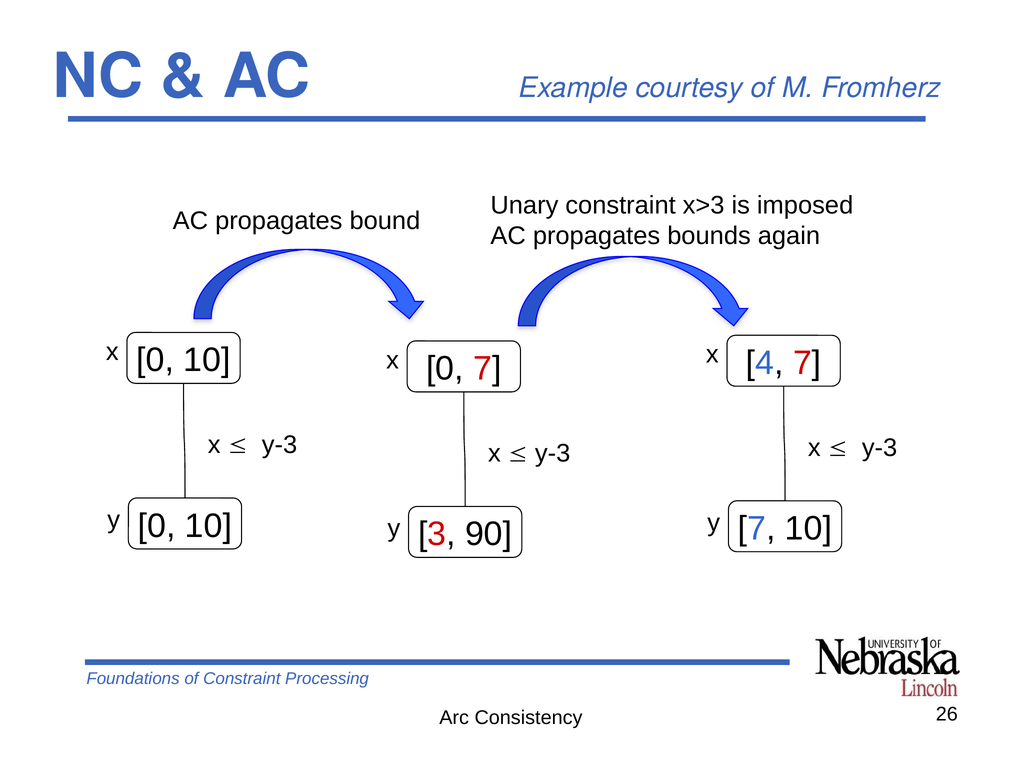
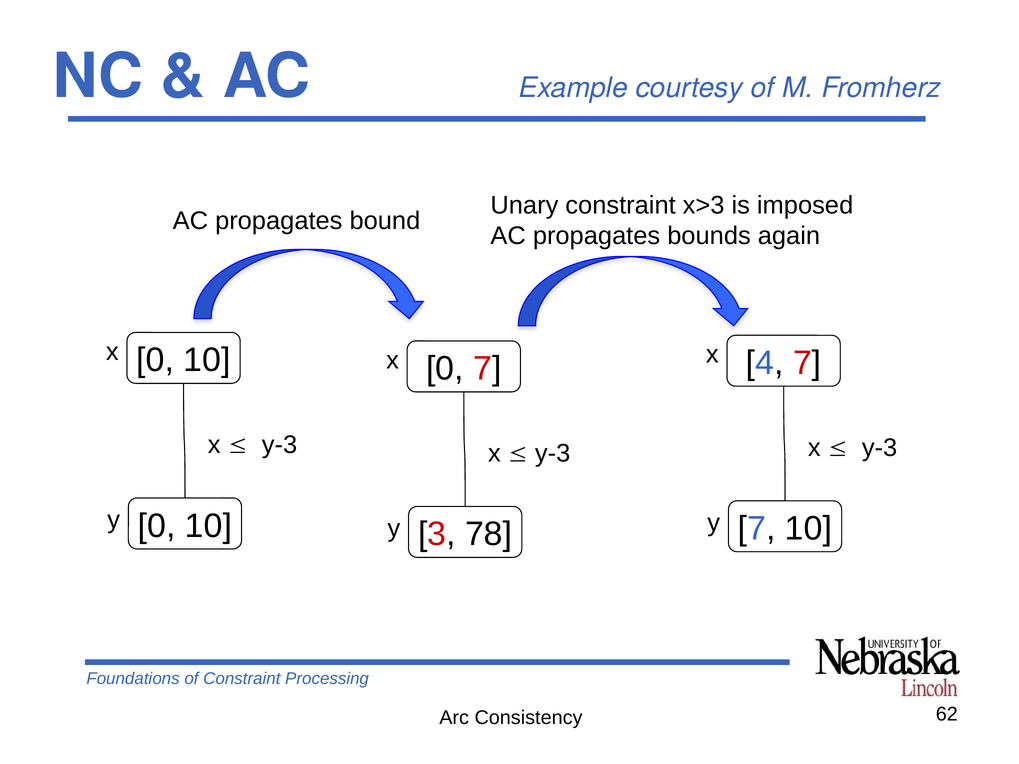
90: 90 -> 78
26: 26 -> 62
